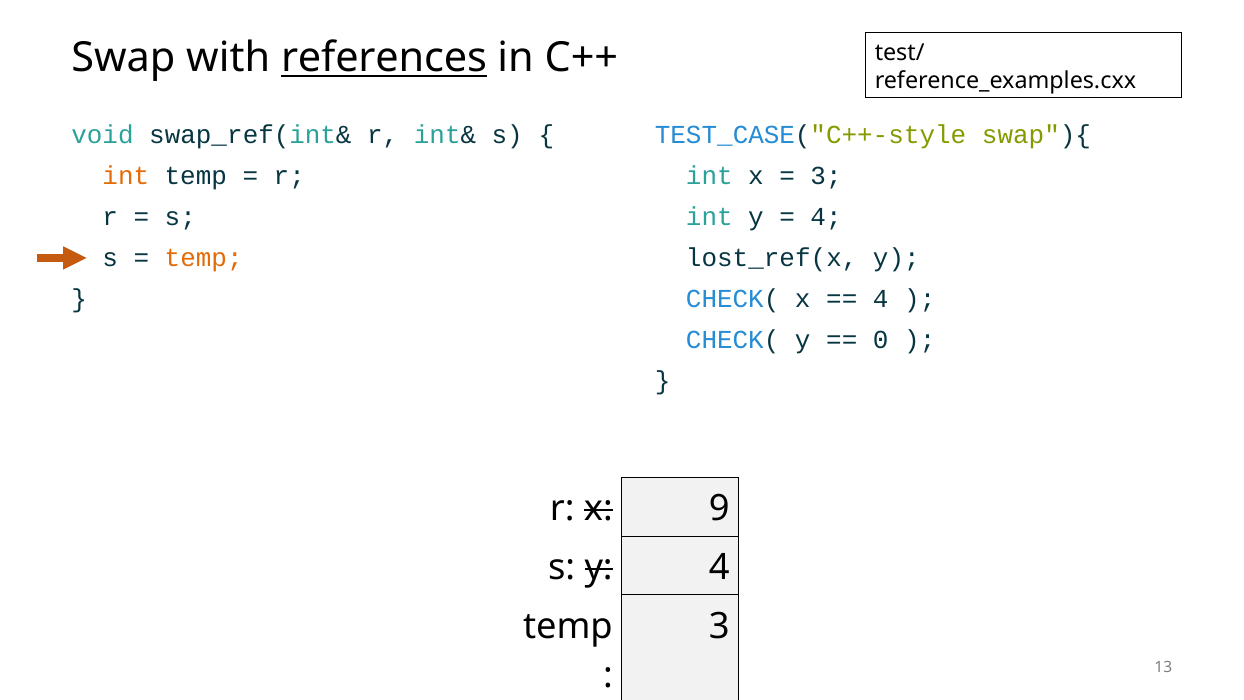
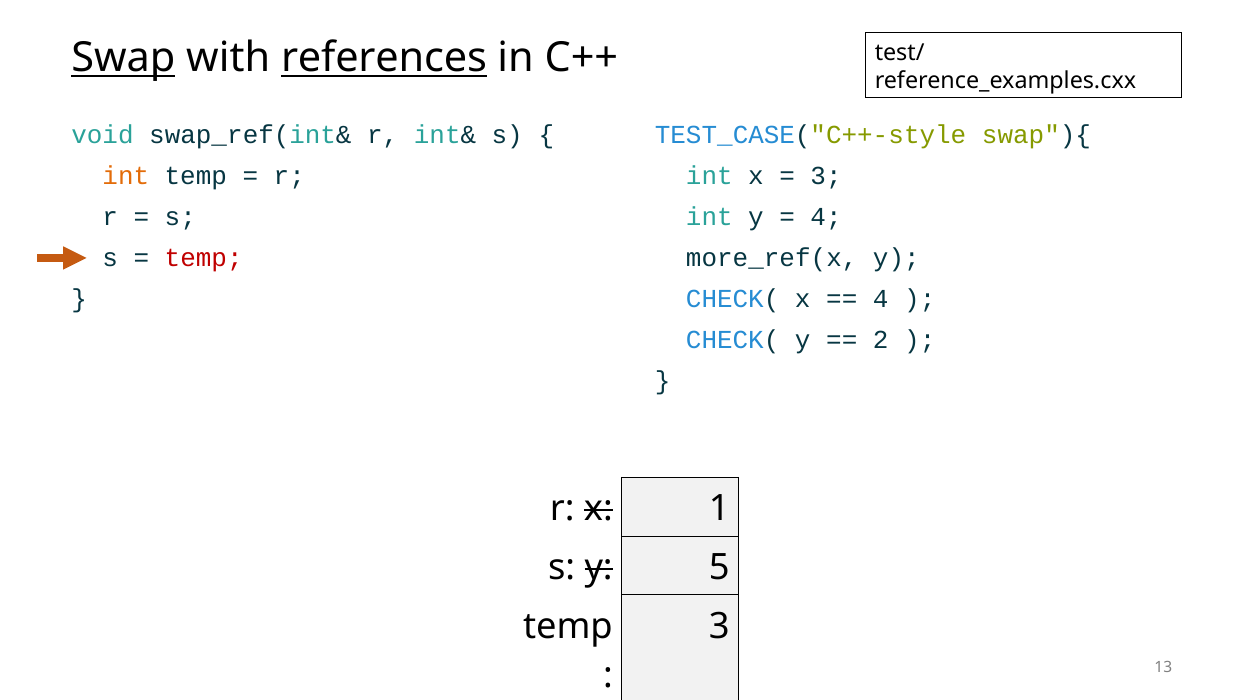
Swap underline: none -> present
temp at (204, 258) colour: orange -> red
lost_ref(x: lost_ref(x -> more_ref(x
0: 0 -> 2
9: 9 -> 1
y 4: 4 -> 5
